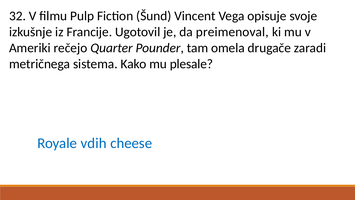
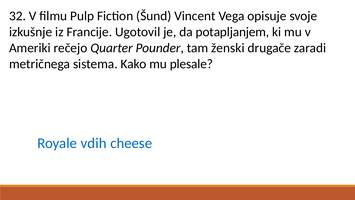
preimenoval: preimenoval -> potapljanjem
omela: omela -> ženski
